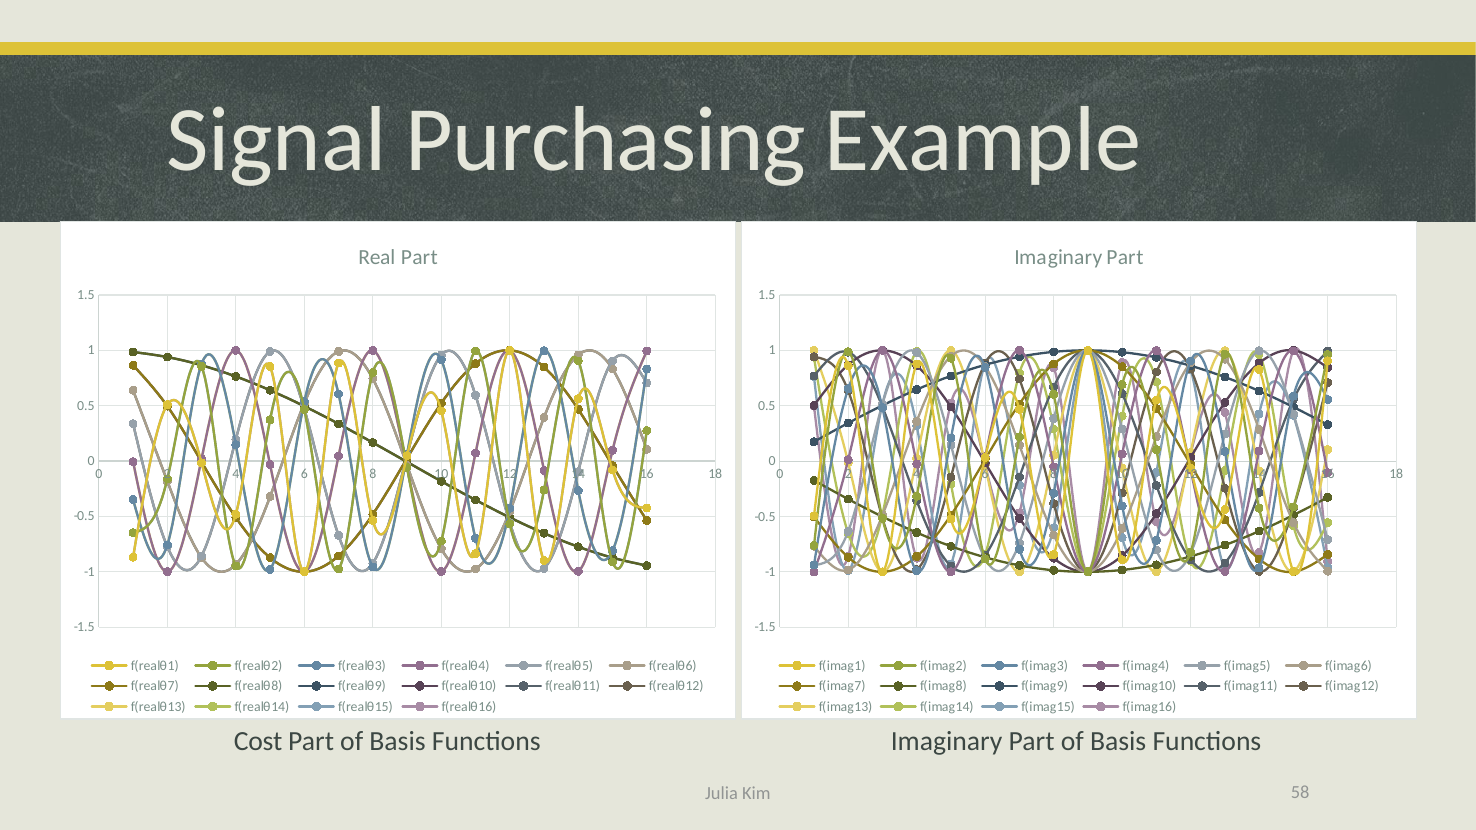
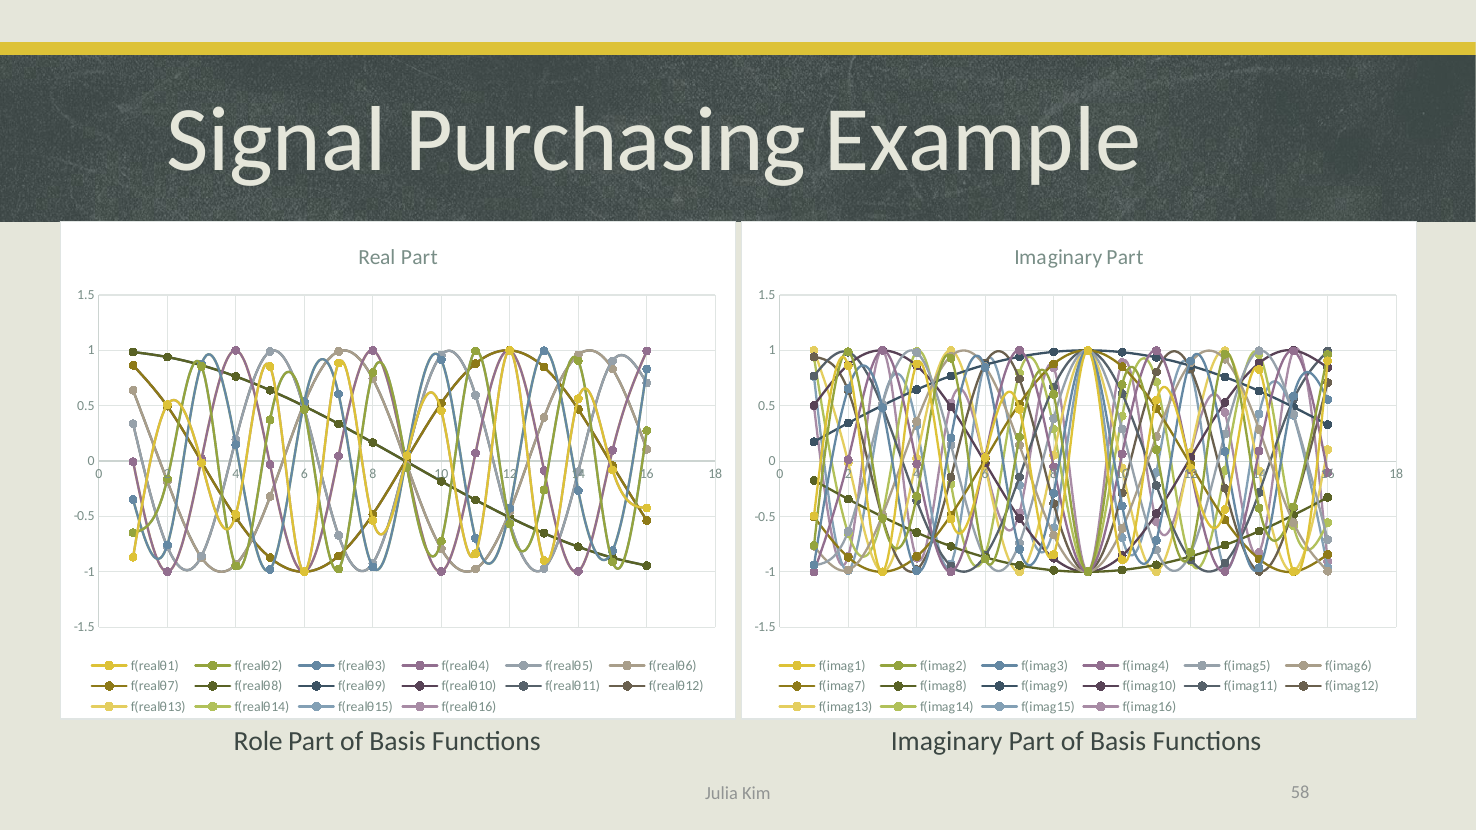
Cost: Cost -> Role
